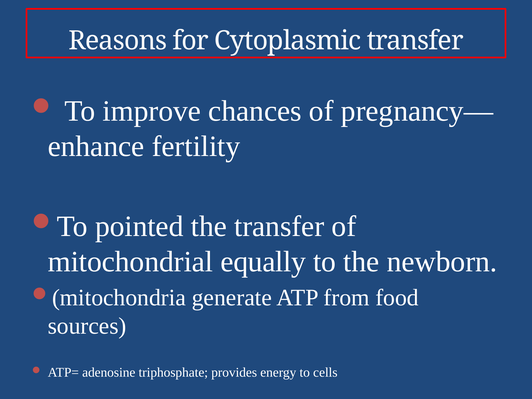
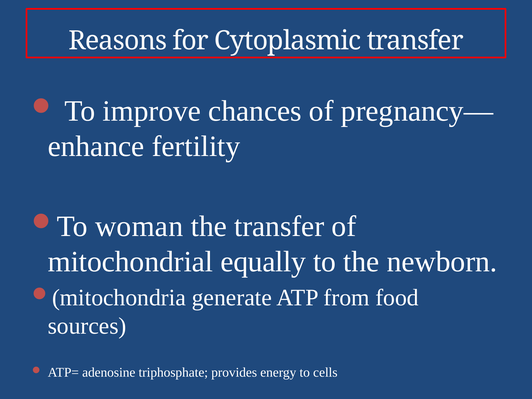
pointed: pointed -> woman
